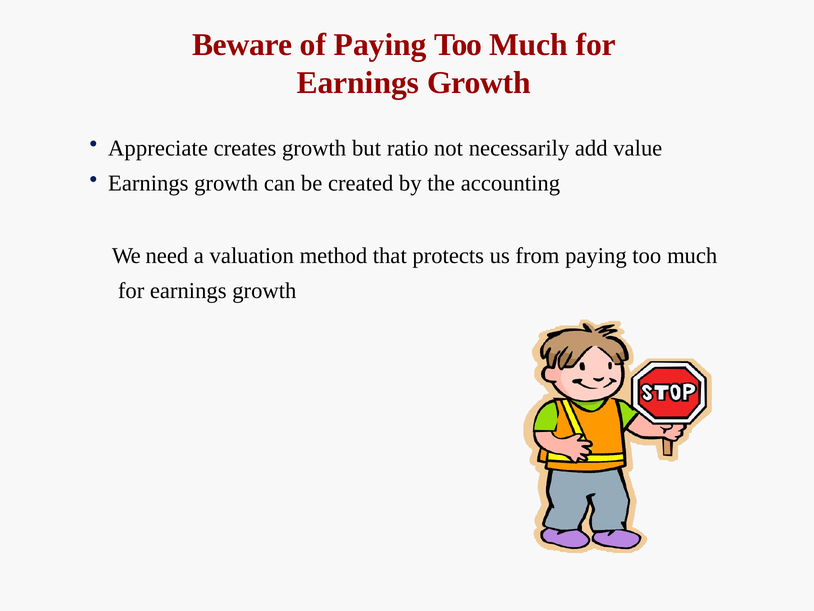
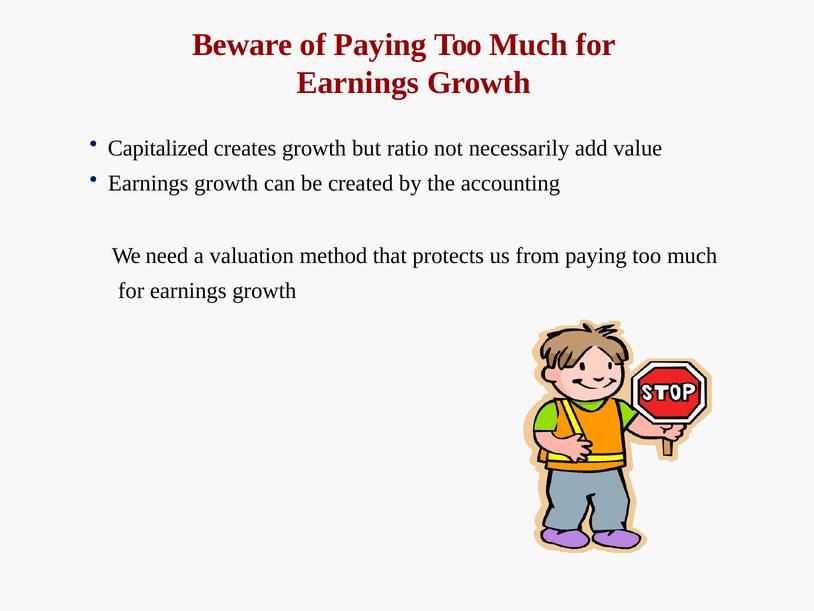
Appreciate: Appreciate -> Capitalized
